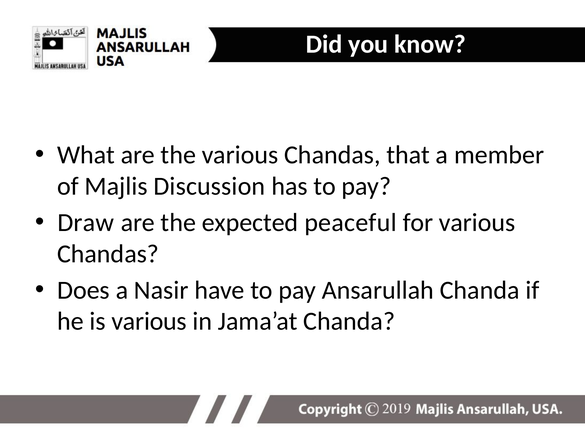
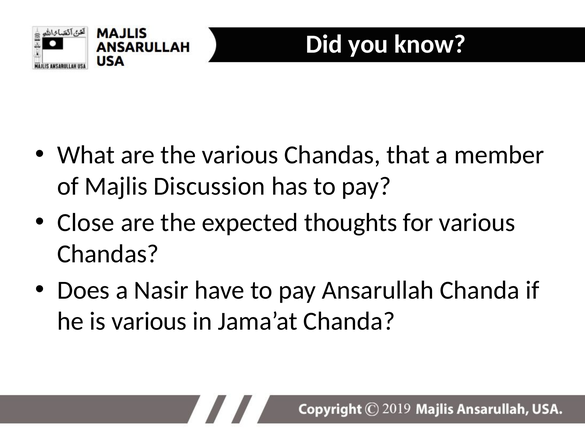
Draw: Draw -> Close
peaceful: peaceful -> thoughts
